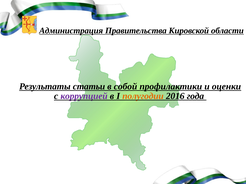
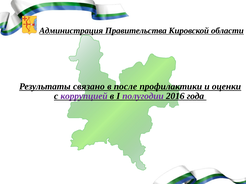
статьи: статьи -> связано
собой: собой -> после
полугодии colour: orange -> purple
